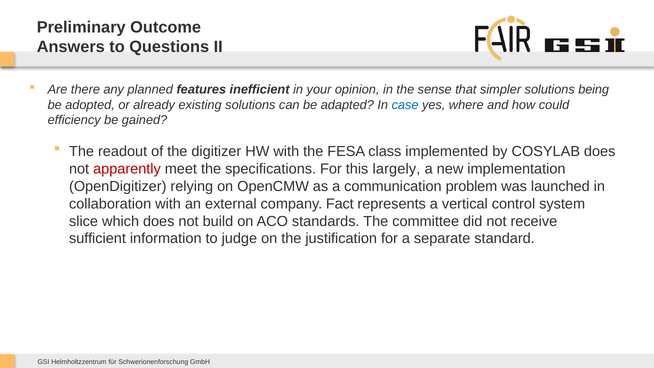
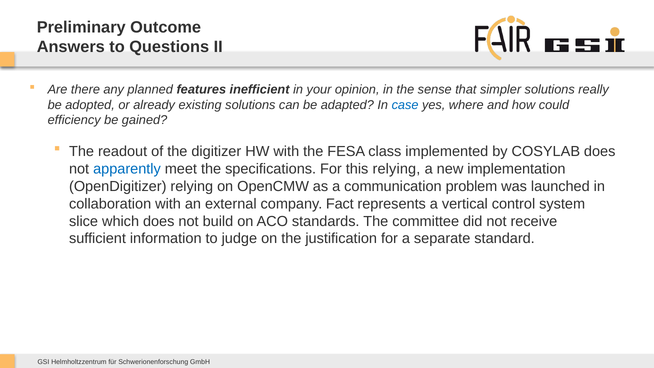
being: being -> really
apparently colour: red -> blue
this largely: largely -> relying
